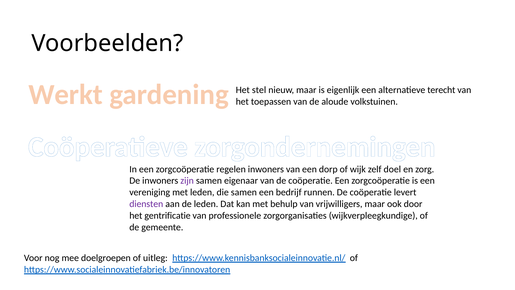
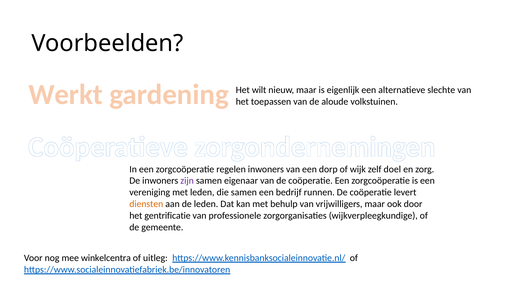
stel: stel -> wilt
terecht: terecht -> slechte
diensten colour: purple -> orange
doelgroepen: doelgroepen -> winkelcentra
